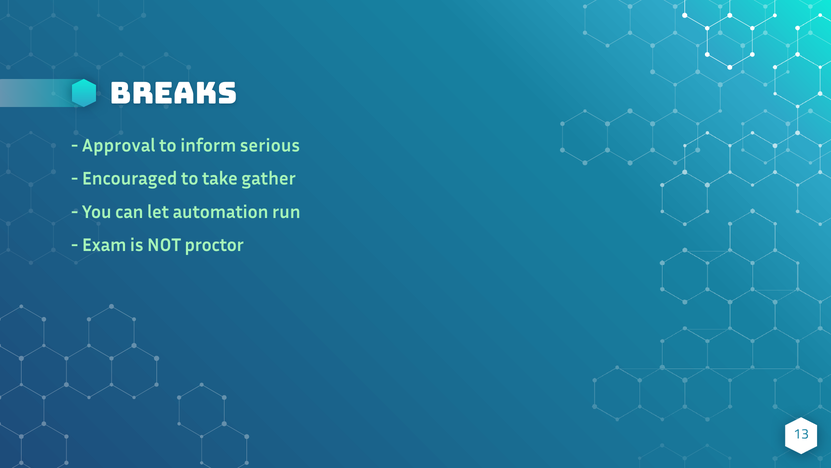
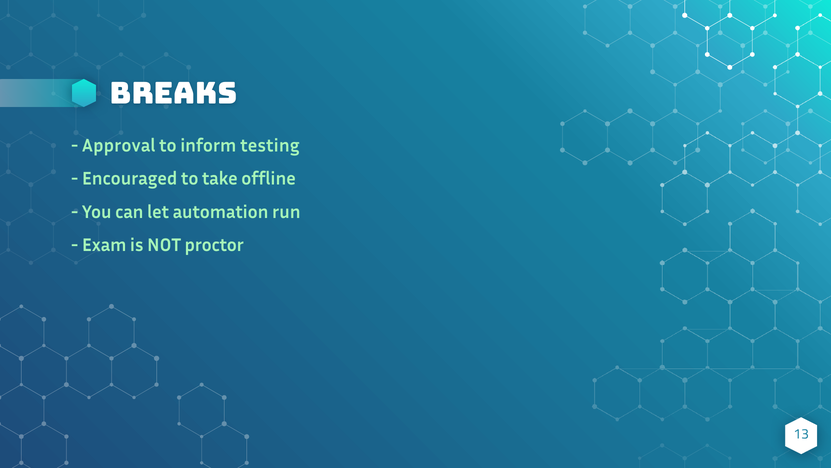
serious: serious -> testing
gather: gather -> offline
